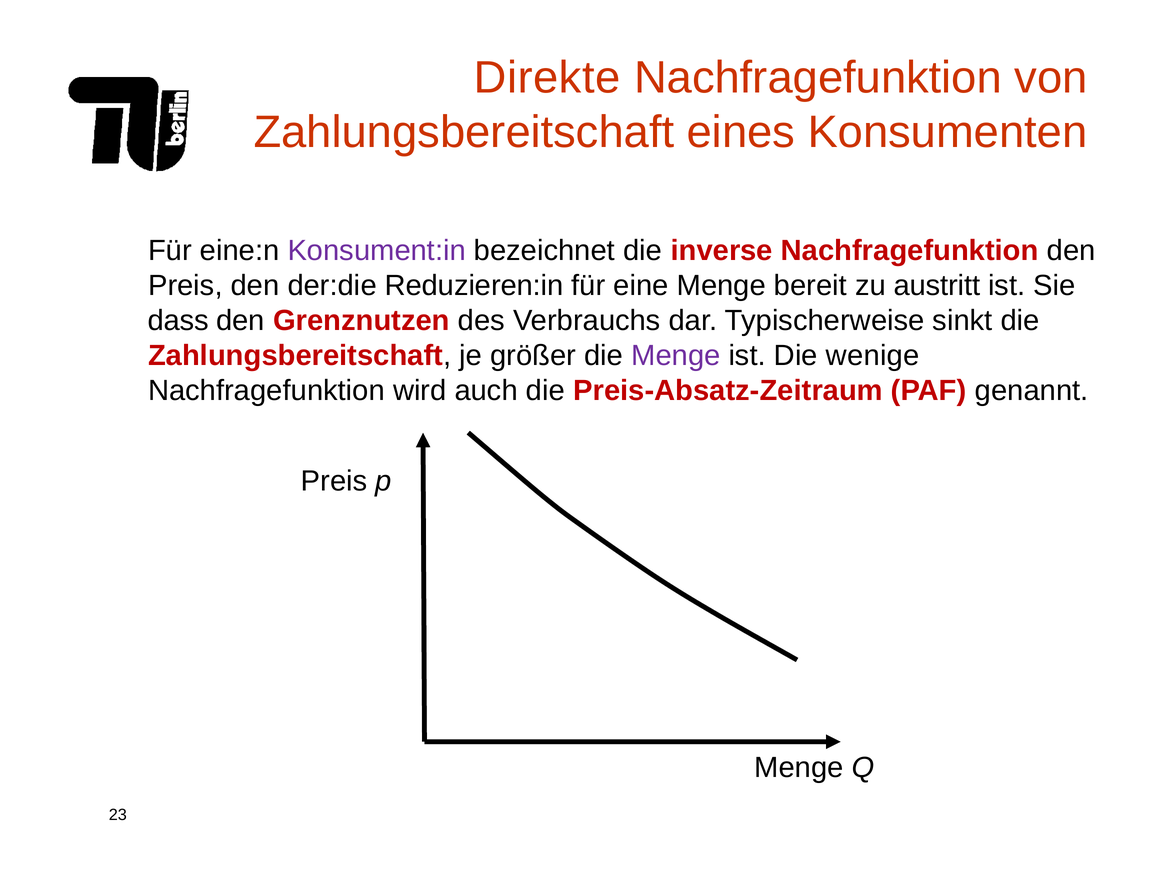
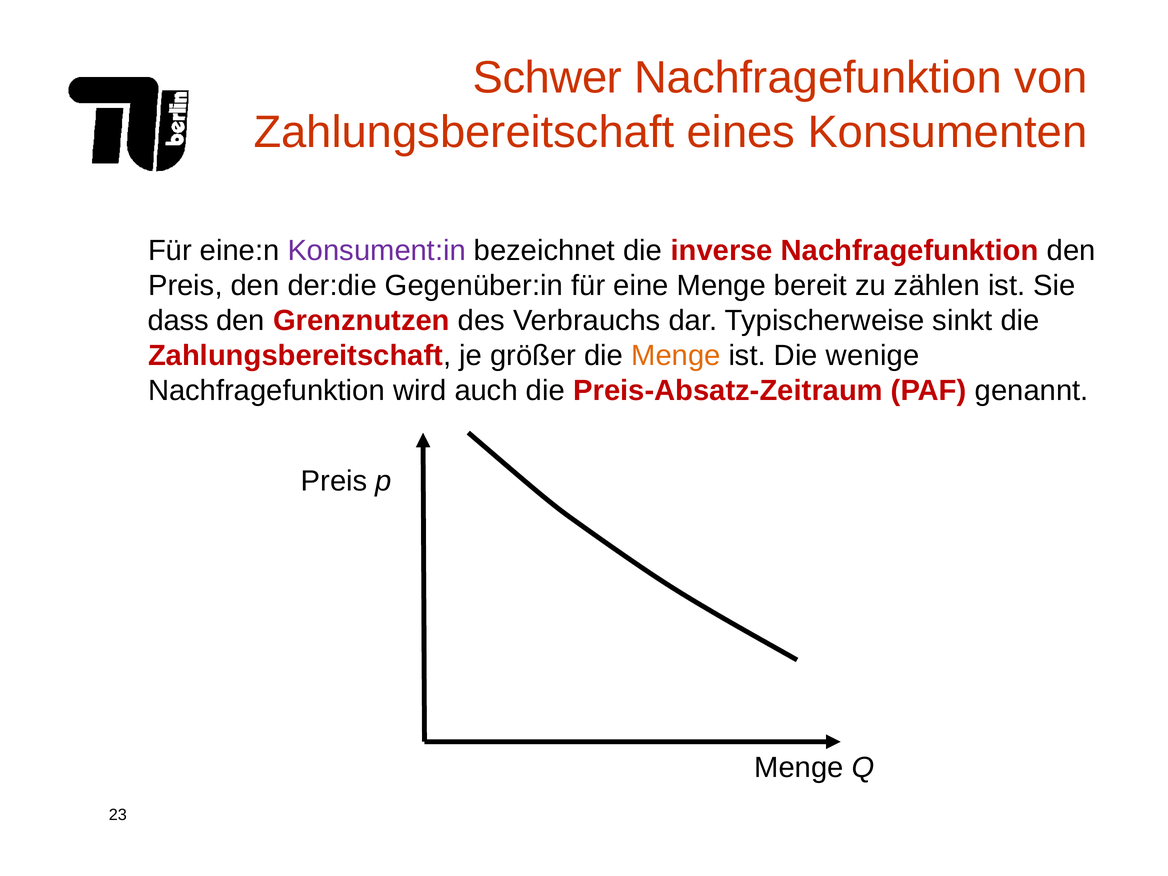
Direkte: Direkte -> Schwer
Reduzieren:in: Reduzieren:in -> Gegenüber:in
austritt: austritt -> zählen
Menge at (676, 356) colour: purple -> orange
